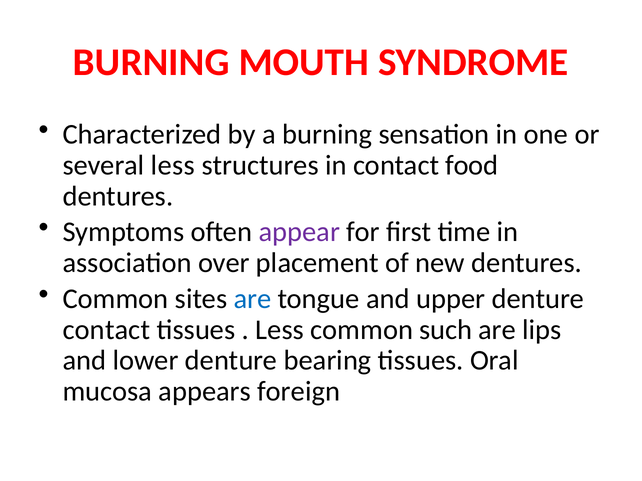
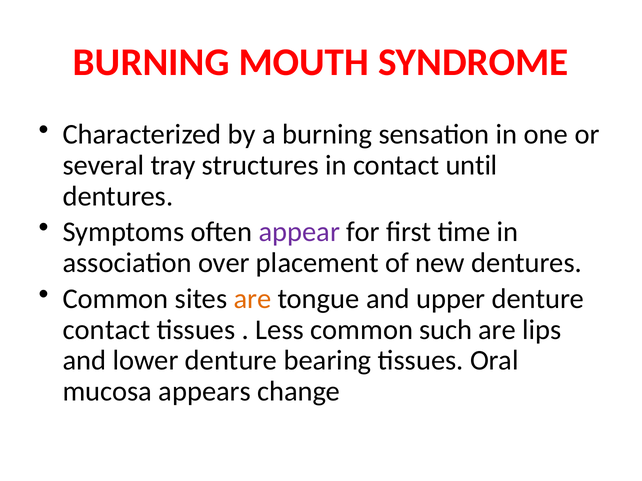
several less: less -> tray
food: food -> until
are at (253, 299) colour: blue -> orange
foreign: foreign -> change
